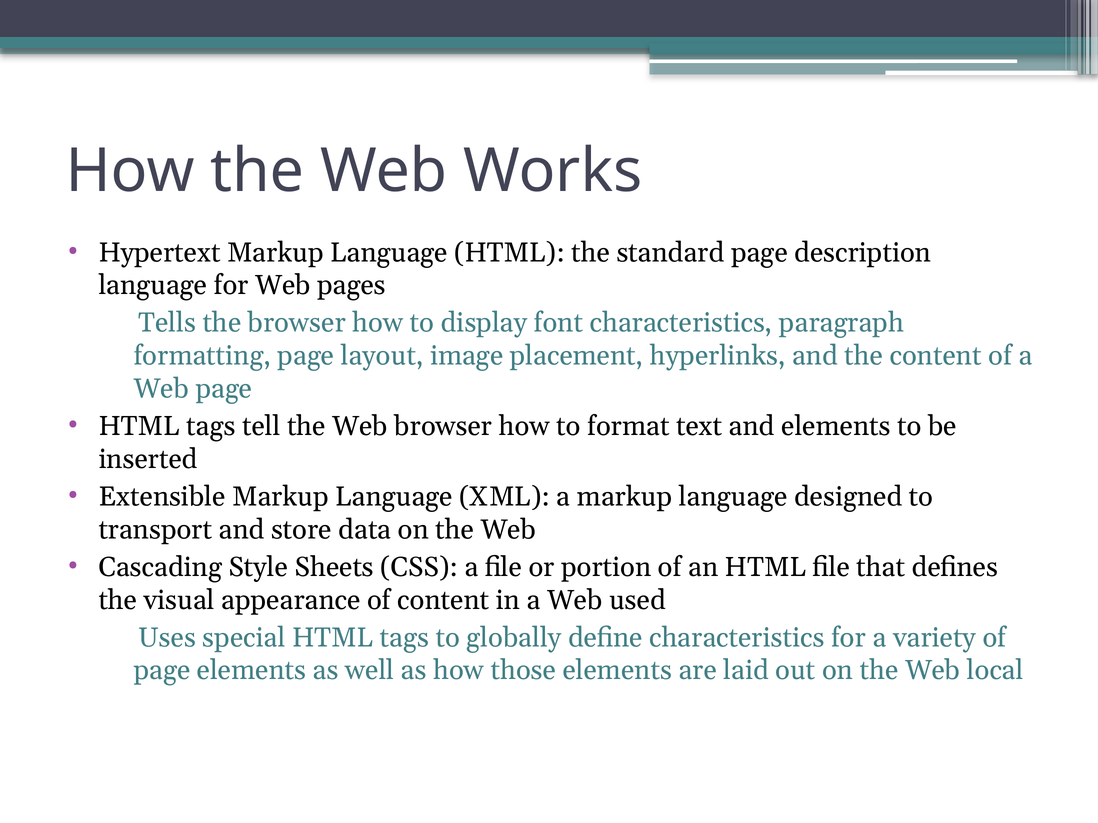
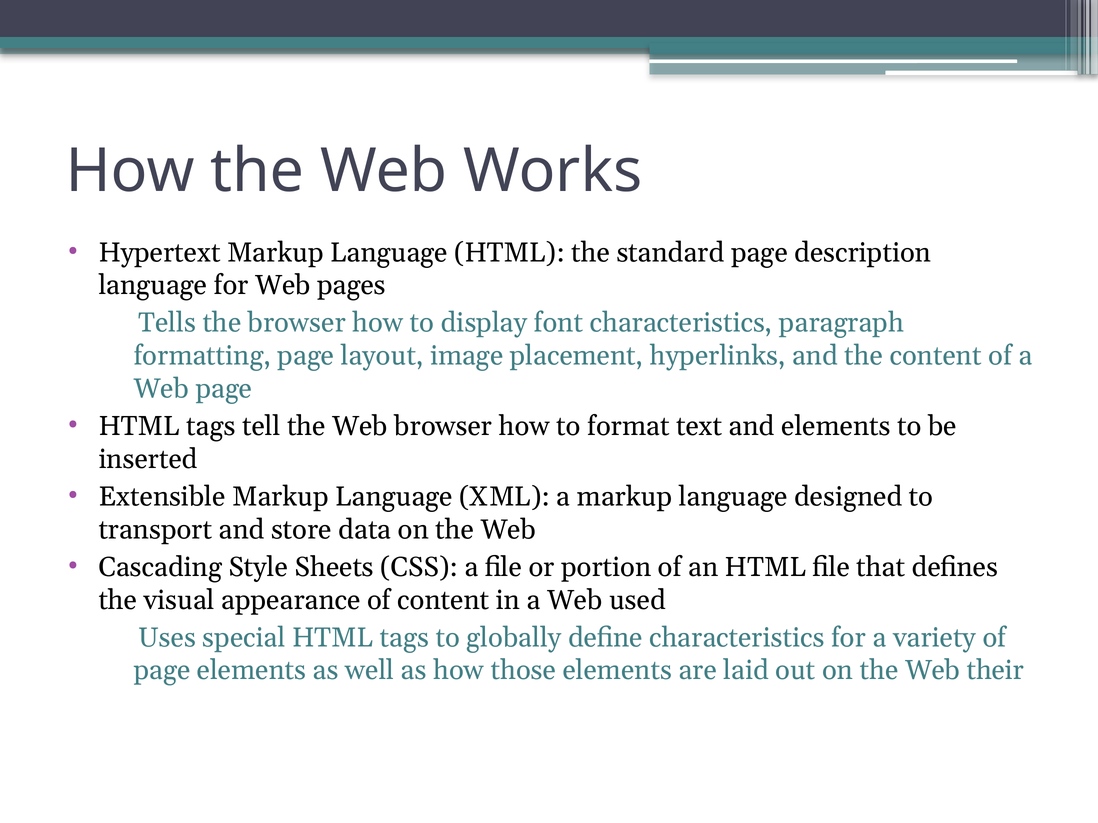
local: local -> their
